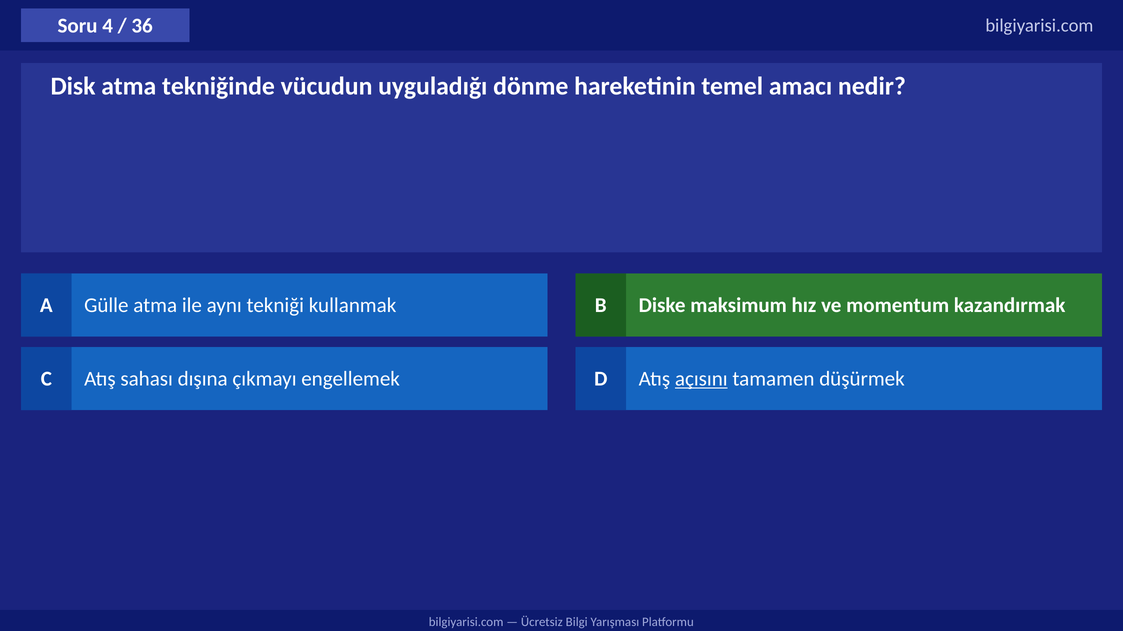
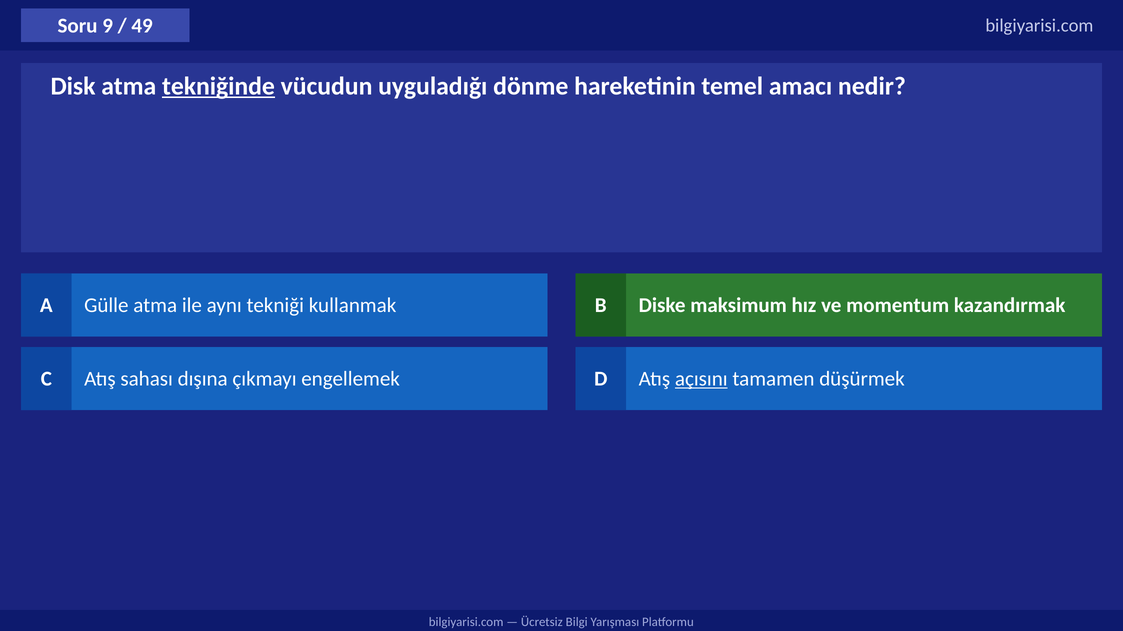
4: 4 -> 9
36: 36 -> 49
tekniğinde underline: none -> present
